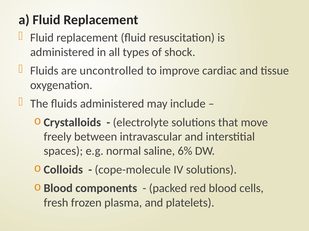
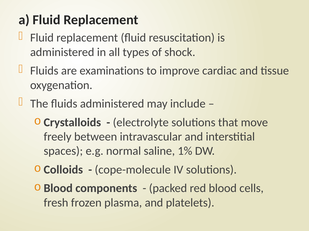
uncontrolled: uncontrolled -> examinations
6%: 6% -> 1%
